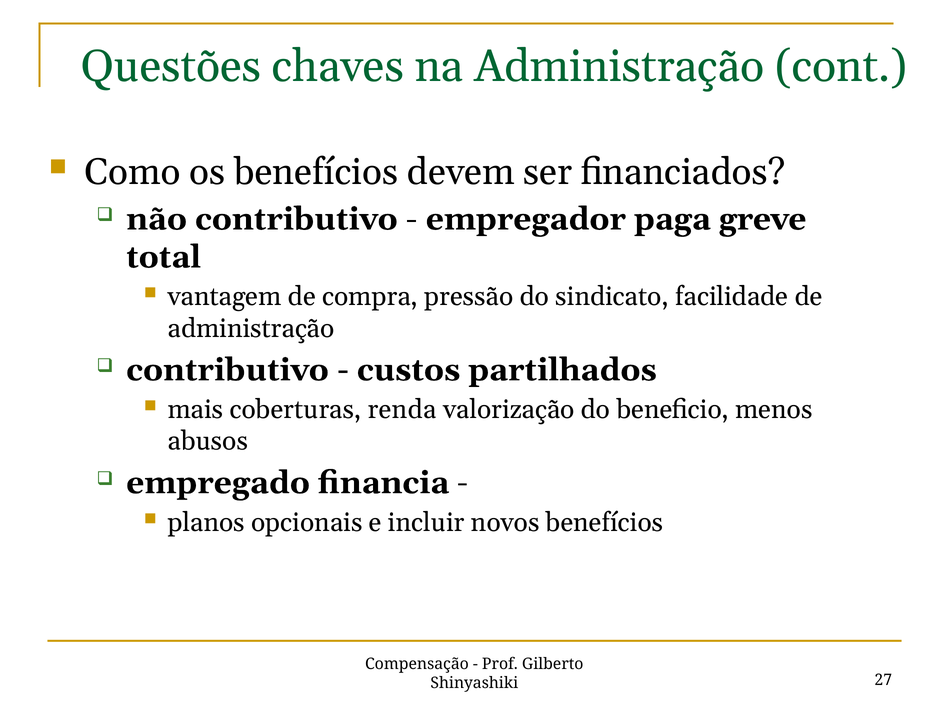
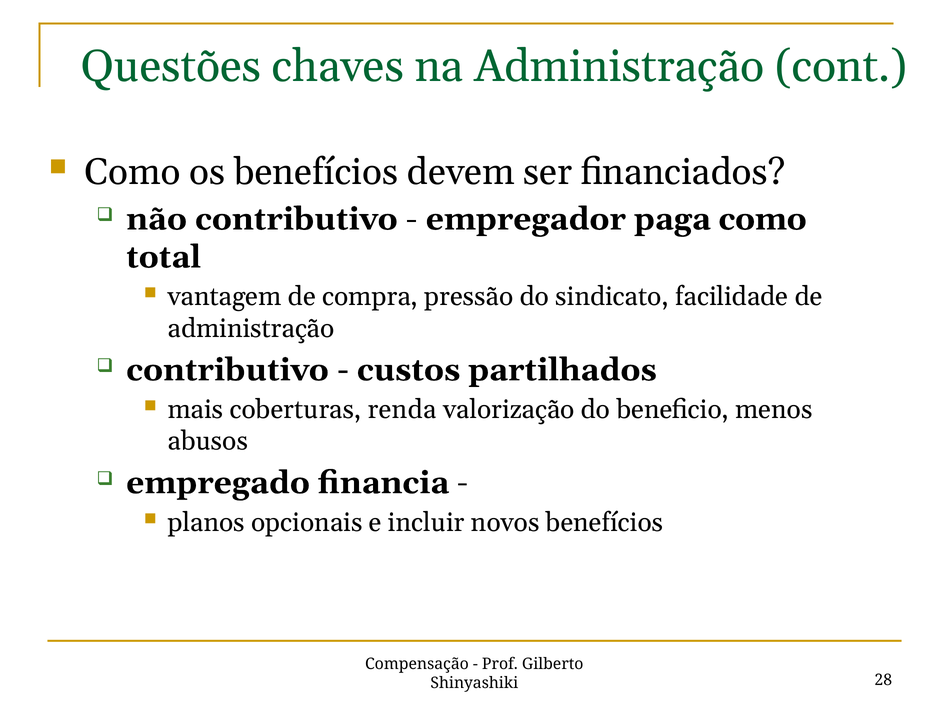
paga greve: greve -> como
27: 27 -> 28
